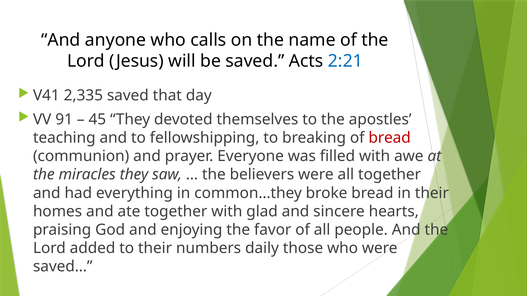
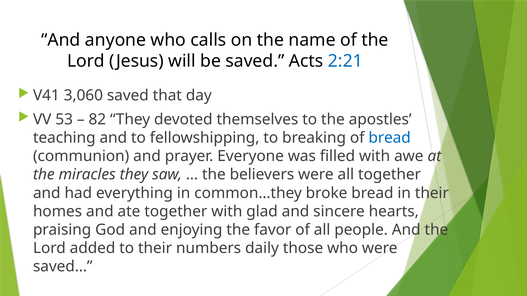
2,335: 2,335 -> 3,060
91: 91 -> 53
45: 45 -> 82
bread at (390, 138) colour: red -> blue
